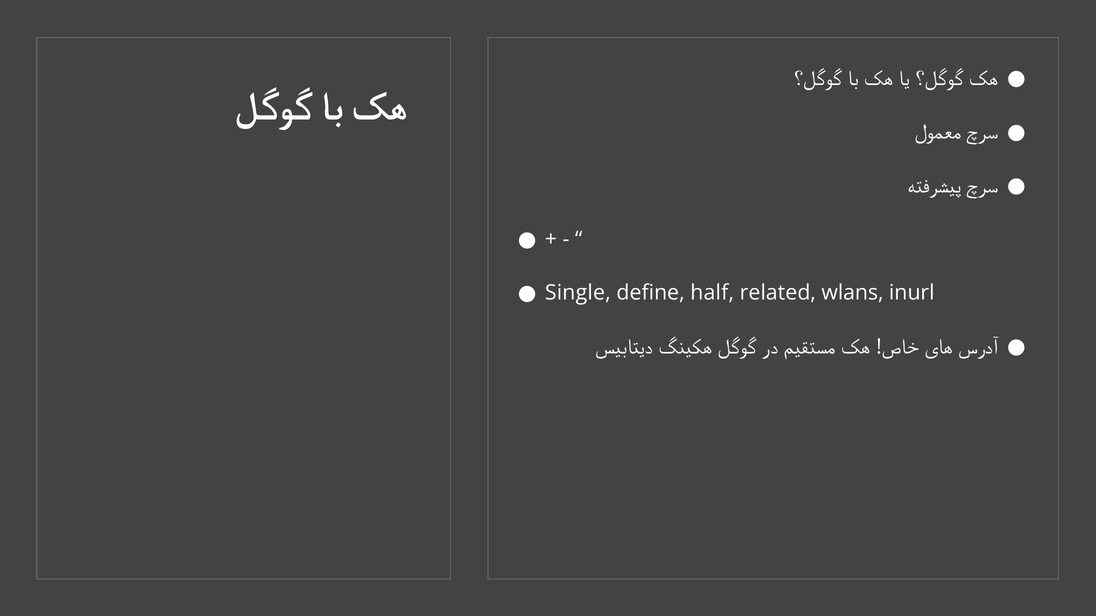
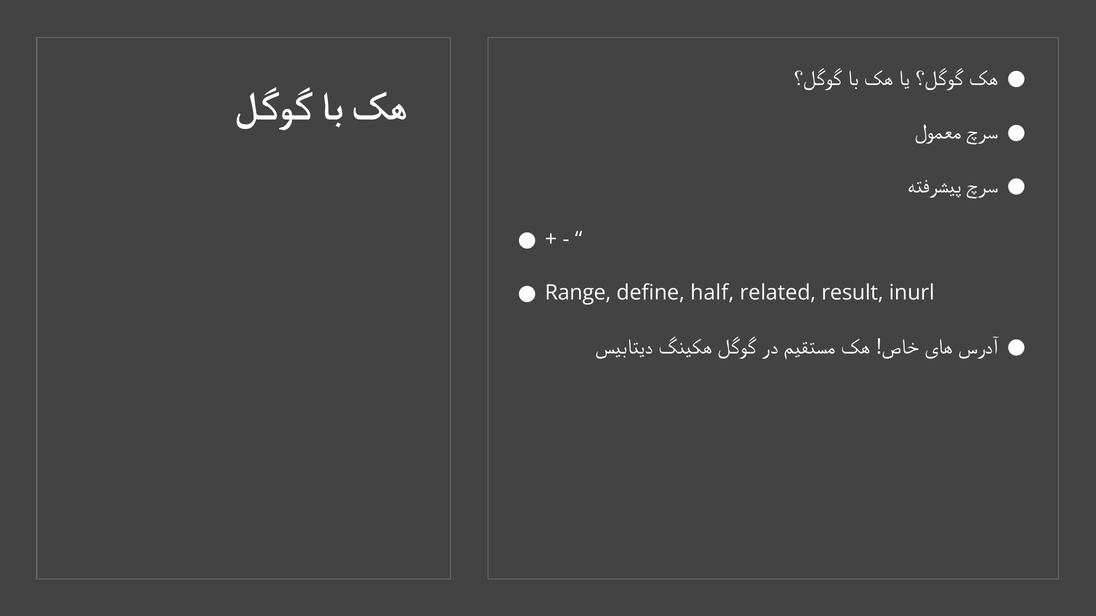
Single: Single -> Range
wlans: wlans -> result
